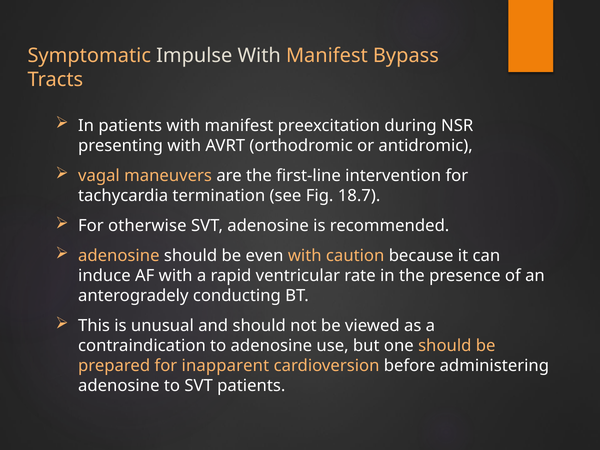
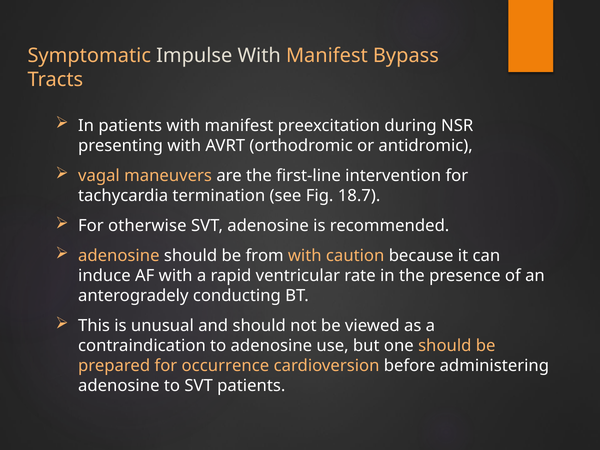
even: even -> from
inapparent: inapparent -> occurrence
